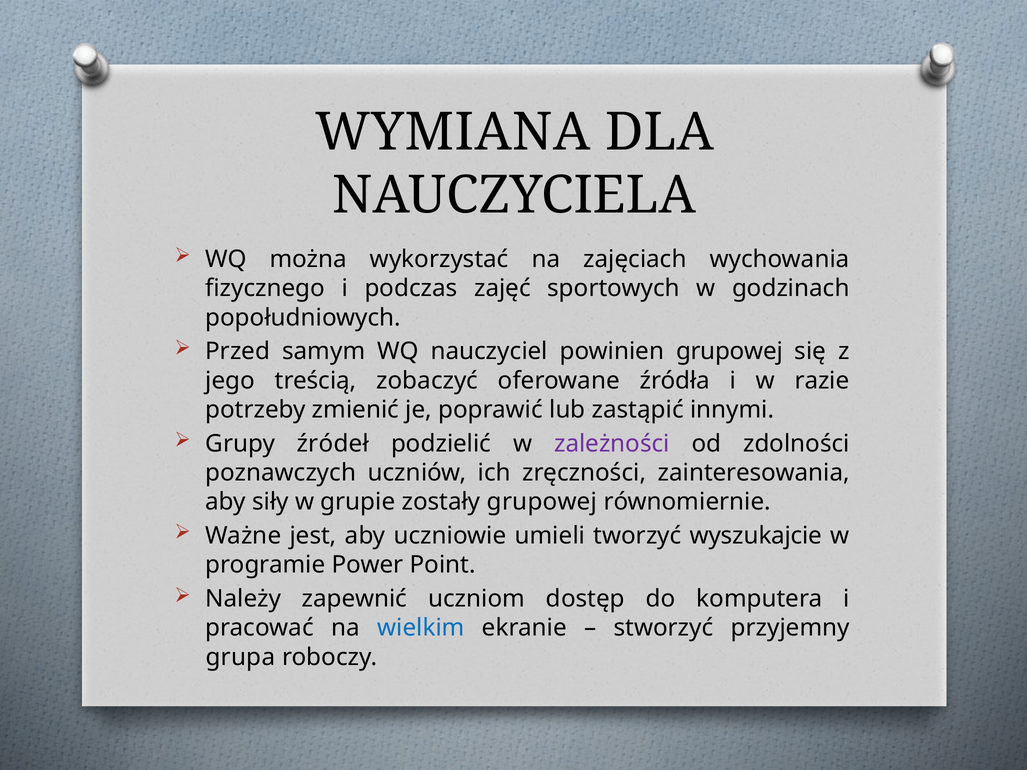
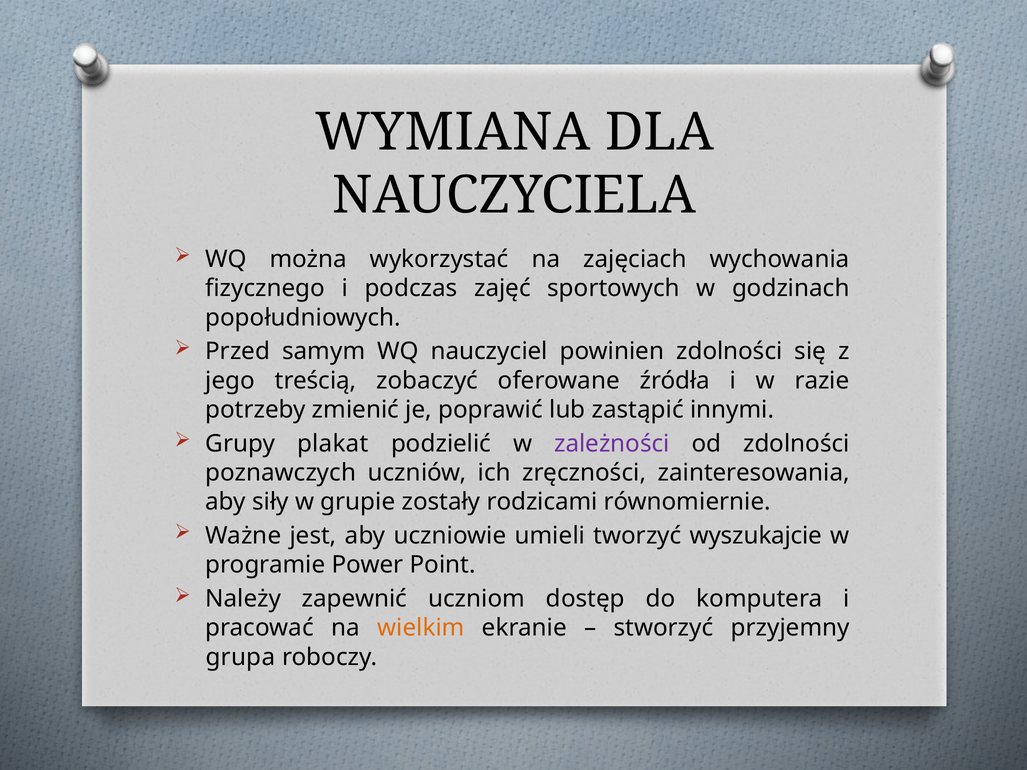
powinien grupowej: grupowej -> zdolności
źródeł: źródeł -> plakat
zostały grupowej: grupowej -> rodzicami
wielkim colour: blue -> orange
